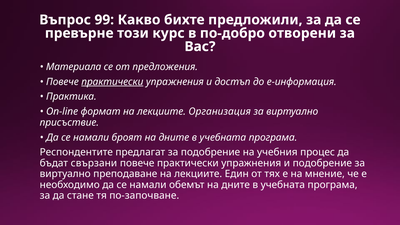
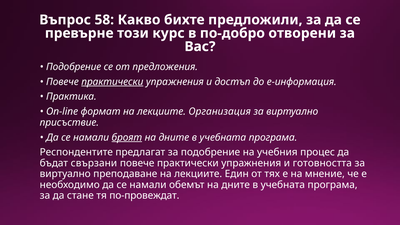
99: 99 -> 58
Материала at (74, 67): Материала -> Подобрение
броят underline: none -> present
и подобрение: подобрение -> готовността
по-започване: по-започване -> по-провеждат
